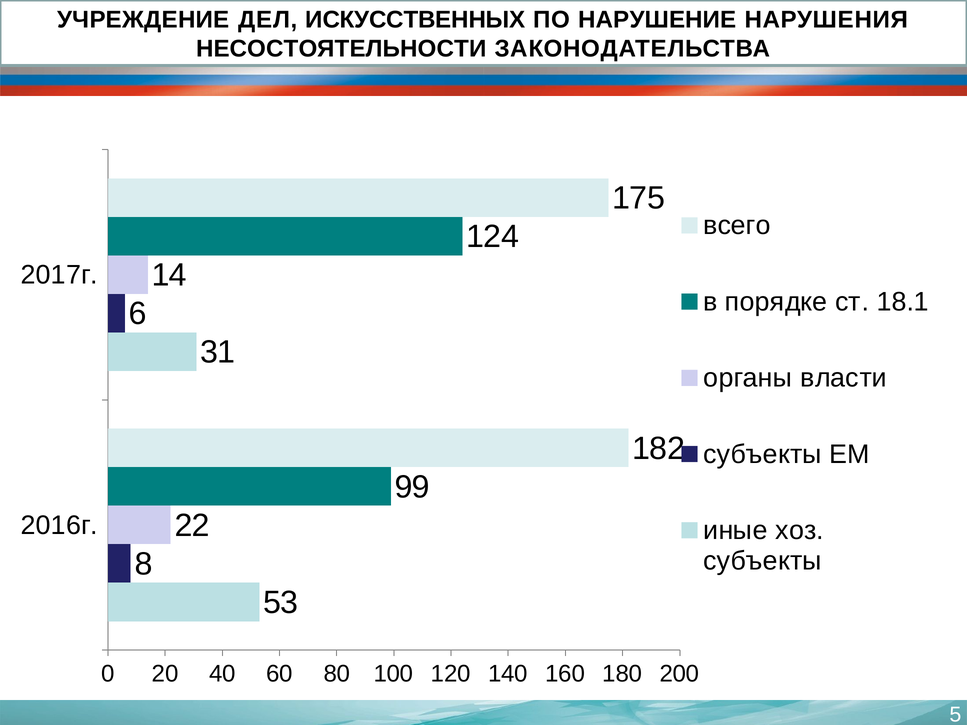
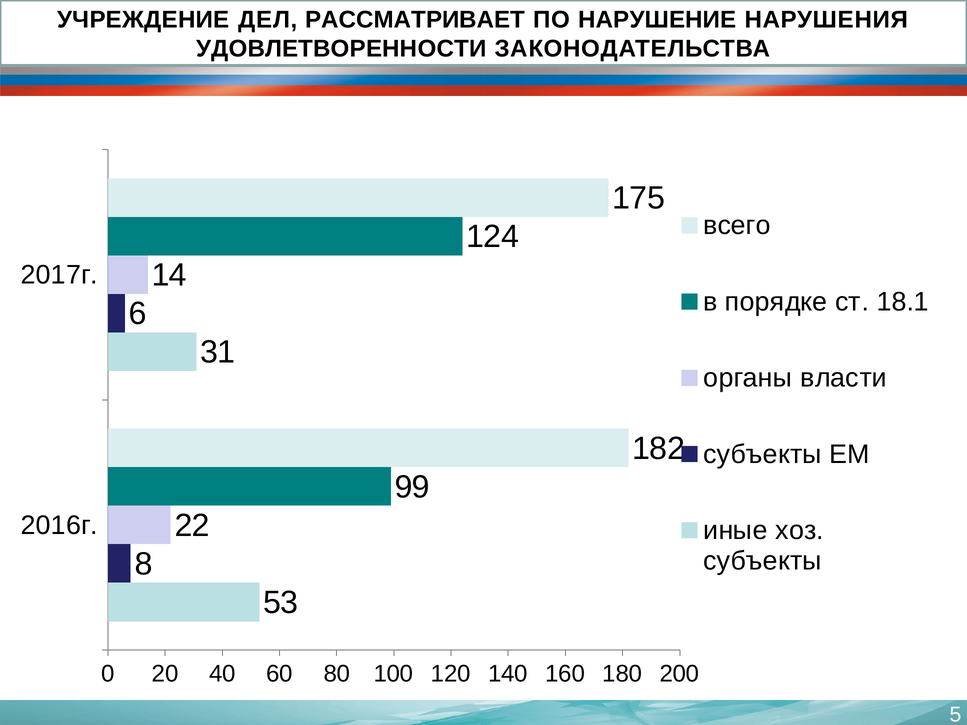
ИСКУССТВЕННЫХ: ИСКУССТВЕННЫХ -> РАССМАТРИВАЕТ
НЕСОСТОЯТЕЛЬНОСТИ: НЕСОСТОЯТЕЛЬНОСТИ -> УДОВЛЕТВОРЕННОСТИ
